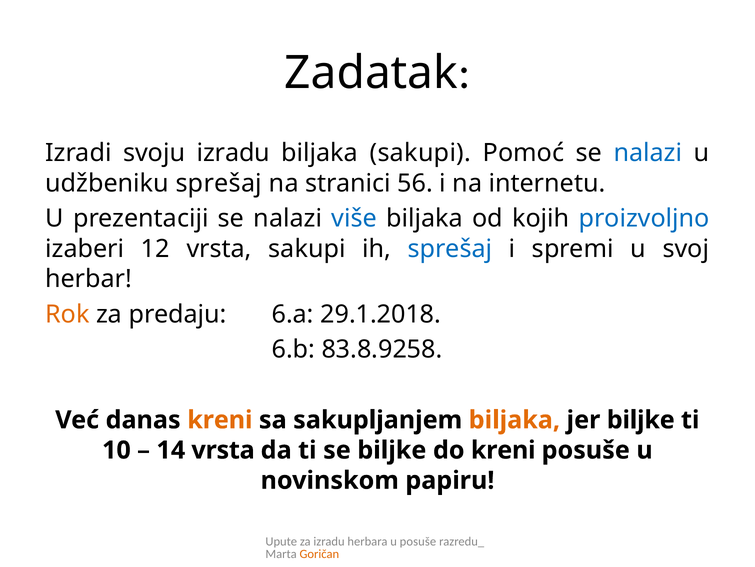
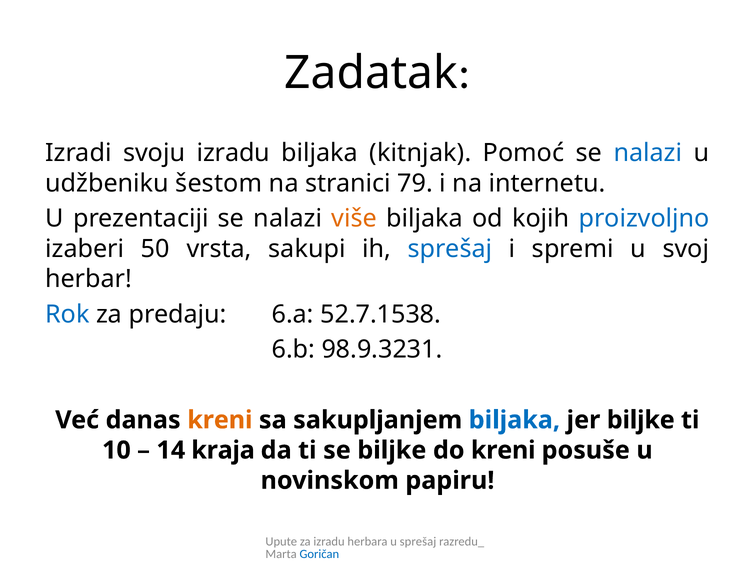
biljaka sakupi: sakupi -> kitnjak
udžbeniku sprešaj: sprešaj -> šestom
56: 56 -> 79
više colour: blue -> orange
12: 12 -> 50
Rok colour: orange -> blue
29.1.2018: 29.1.2018 -> 52.7.1538
83.8.9258: 83.8.9258 -> 98.9.3231
biljaka at (514, 419) colour: orange -> blue
14 vrsta: vrsta -> kraja
u posuše: posuše -> sprešaj
Goričan colour: orange -> blue
